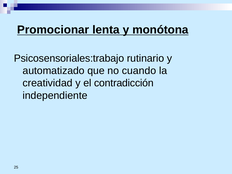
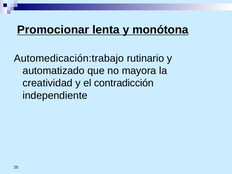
Psicosensoriales:trabajo: Psicosensoriales:trabajo -> Automedicación:trabajo
cuando: cuando -> mayora
